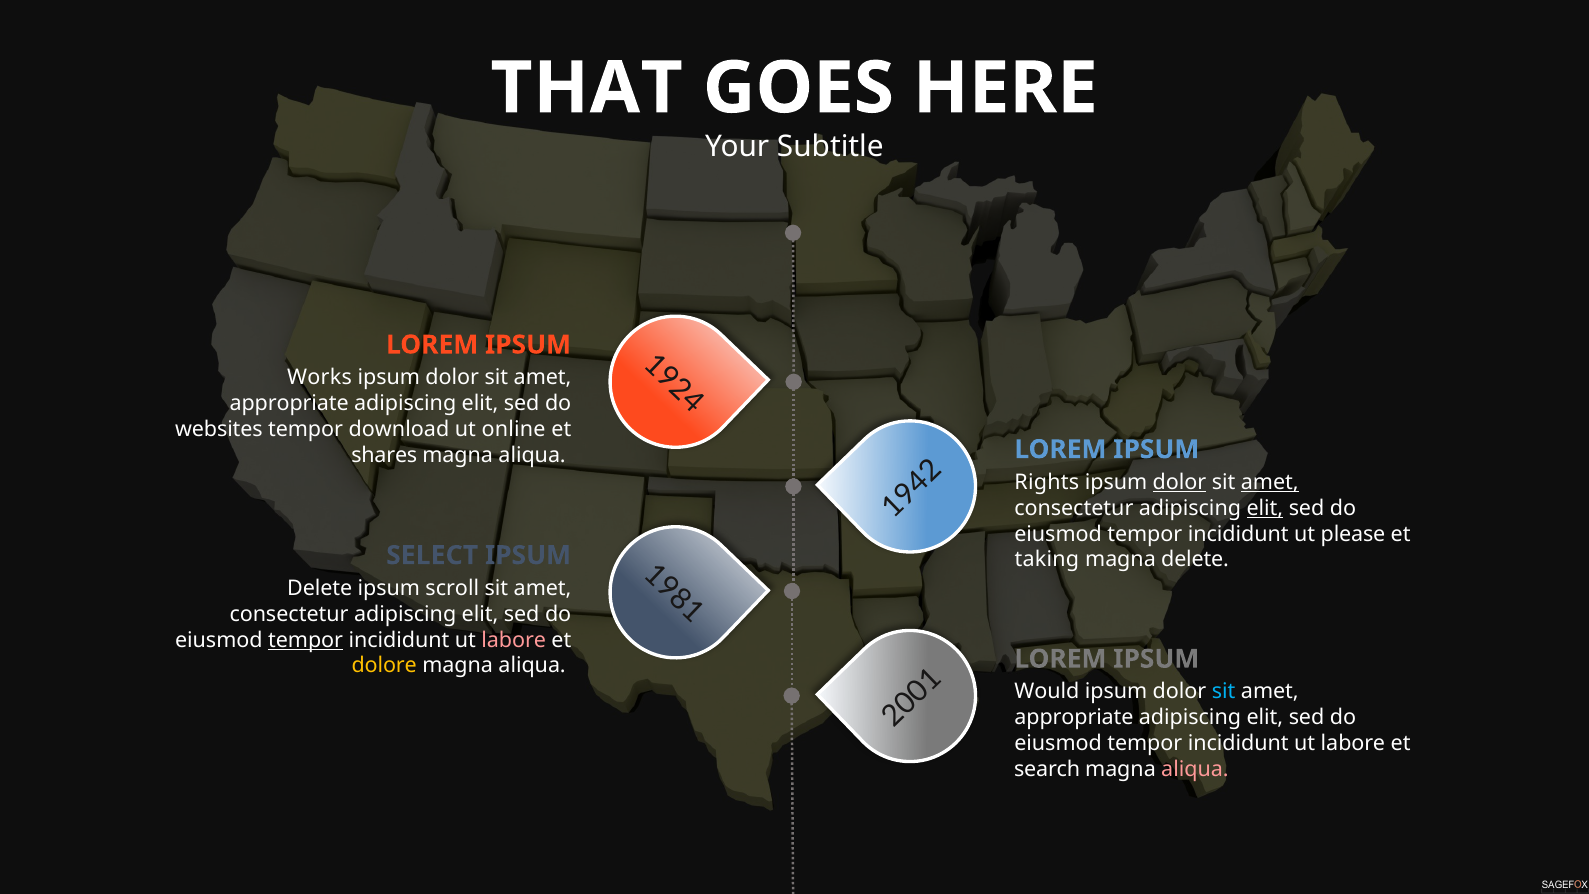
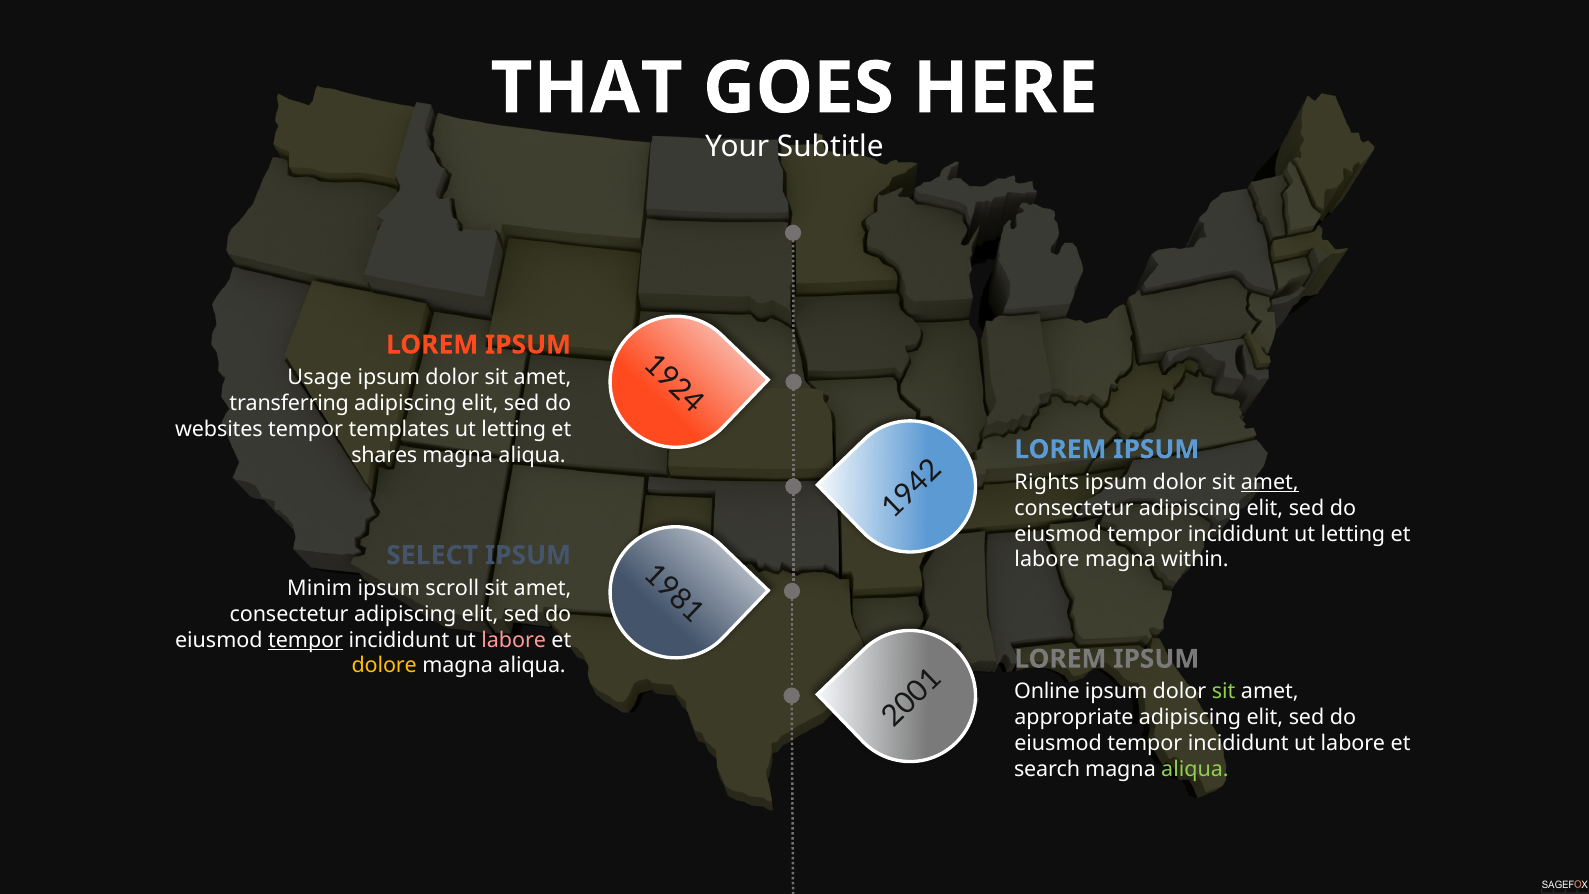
Works: Works -> Usage
appropriate at (289, 403): appropriate -> transferring
download: download -> templates
online at (514, 429): online -> letting
dolor at (1180, 482) underline: present -> none
elit at (1265, 508) underline: present -> none
incididunt ut please: please -> letting
taking at (1047, 560): taking -> labore
magna delete: delete -> within
Delete at (320, 588): Delete -> Minim
Would: Would -> Online
sit at (1224, 692) colour: light blue -> light green
aliqua at (1195, 769) colour: pink -> light green
